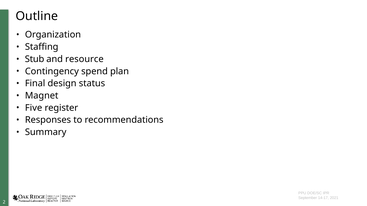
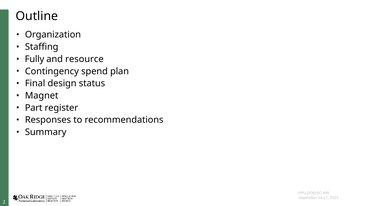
Stub: Stub -> Fully
Five: Five -> Part
